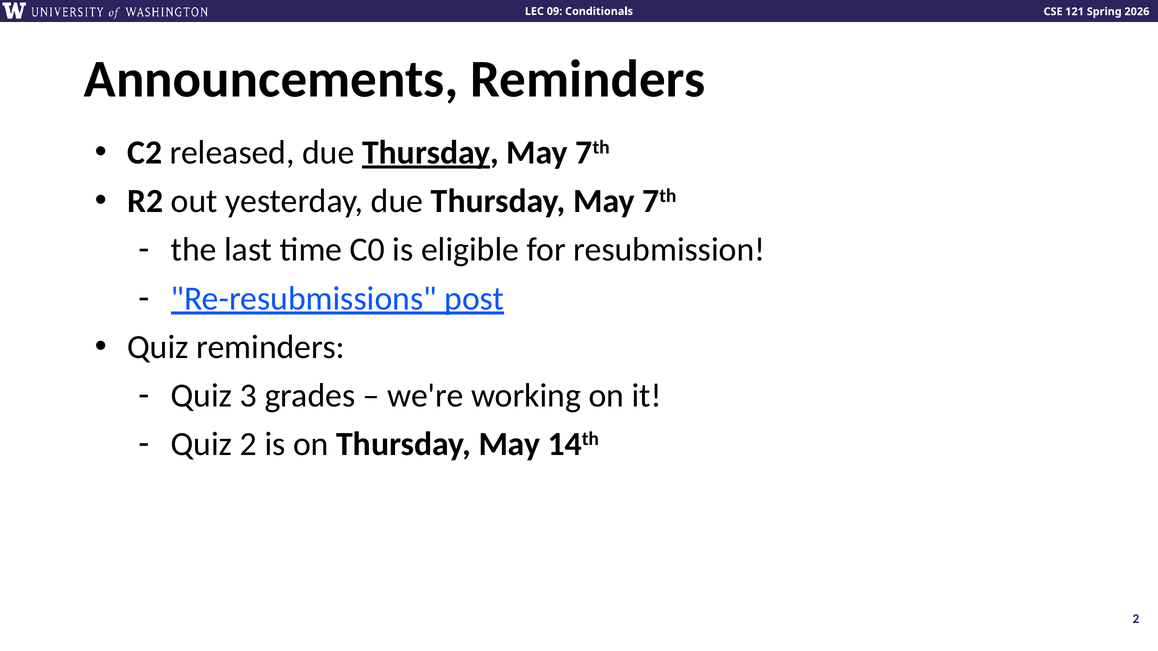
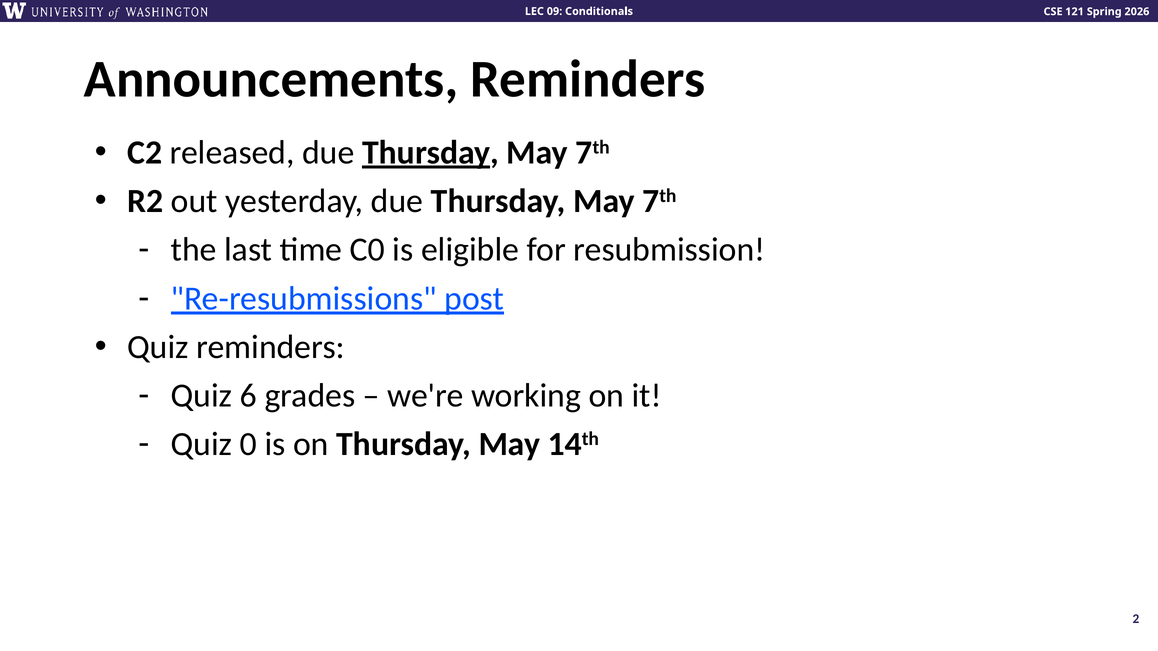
3: 3 -> 6
Quiz 2: 2 -> 0
